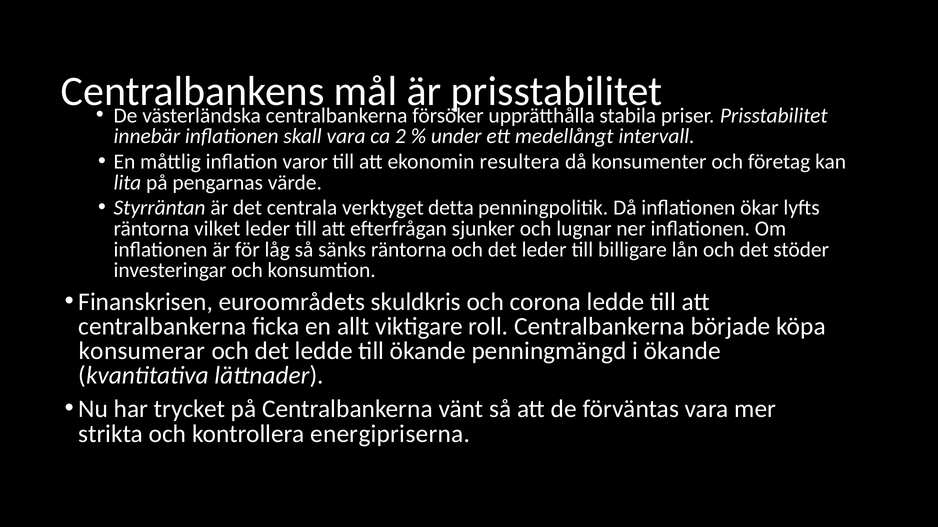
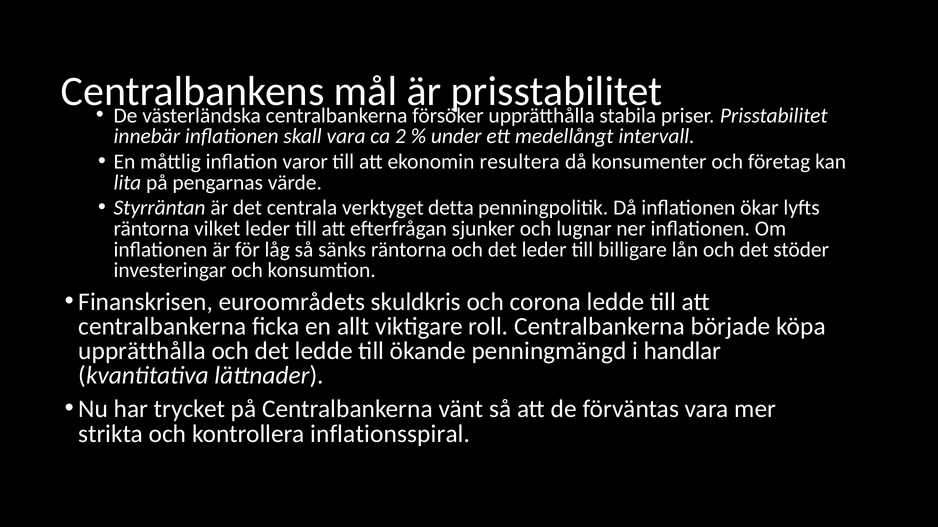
konsumerar at (142, 351): konsumerar -> upprätthålla
i ökande: ökande -> handlar
energipriserna: energipriserna -> inflationsspiral
